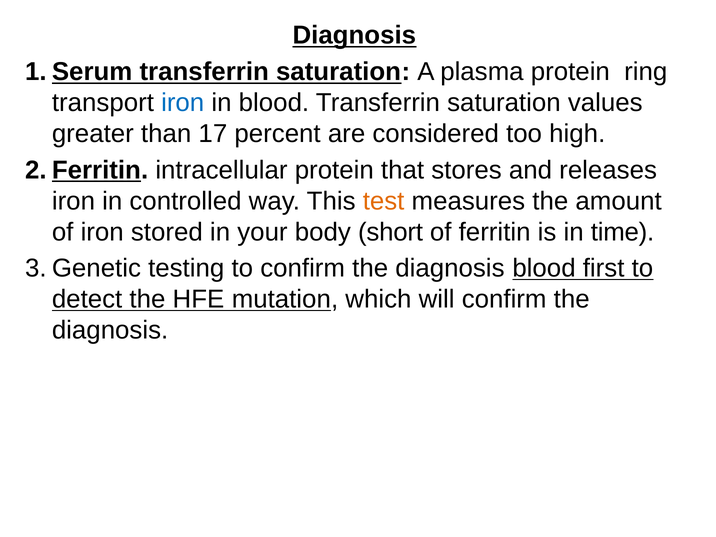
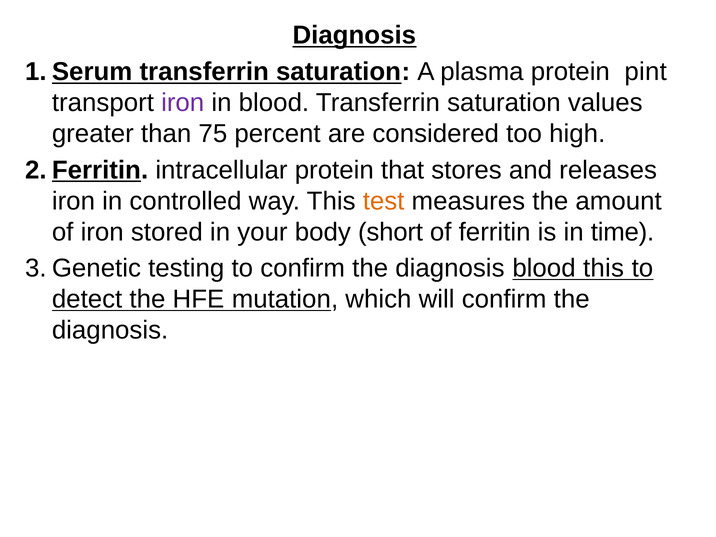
ring: ring -> pint
iron at (183, 103) colour: blue -> purple
17: 17 -> 75
blood first: first -> this
